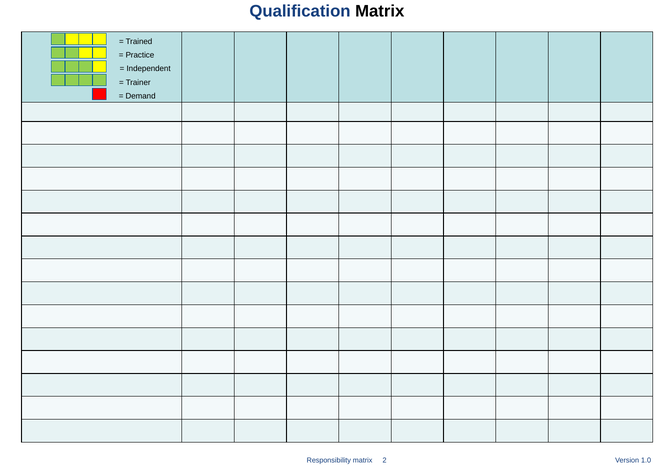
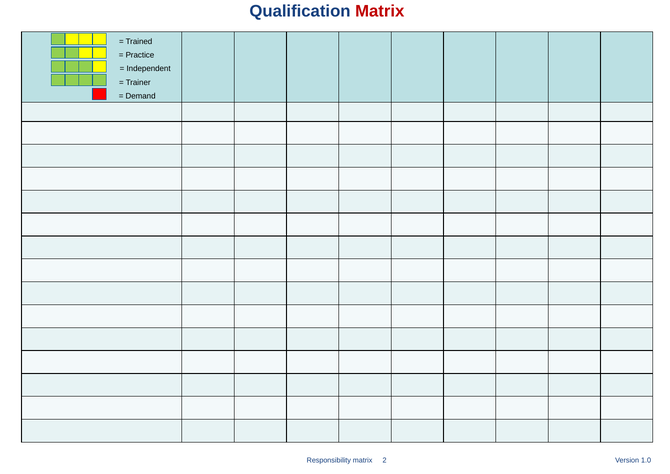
Matrix at (380, 11) colour: black -> red
